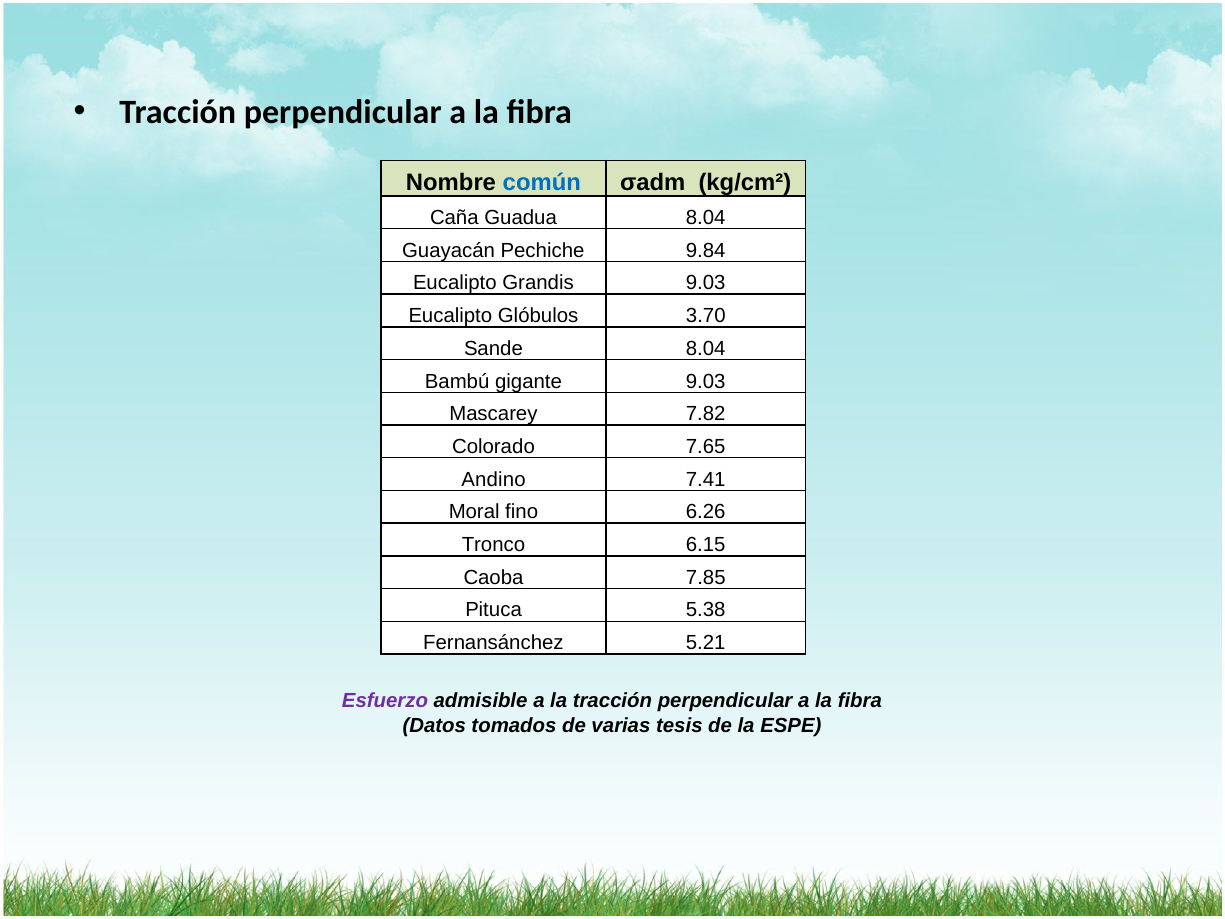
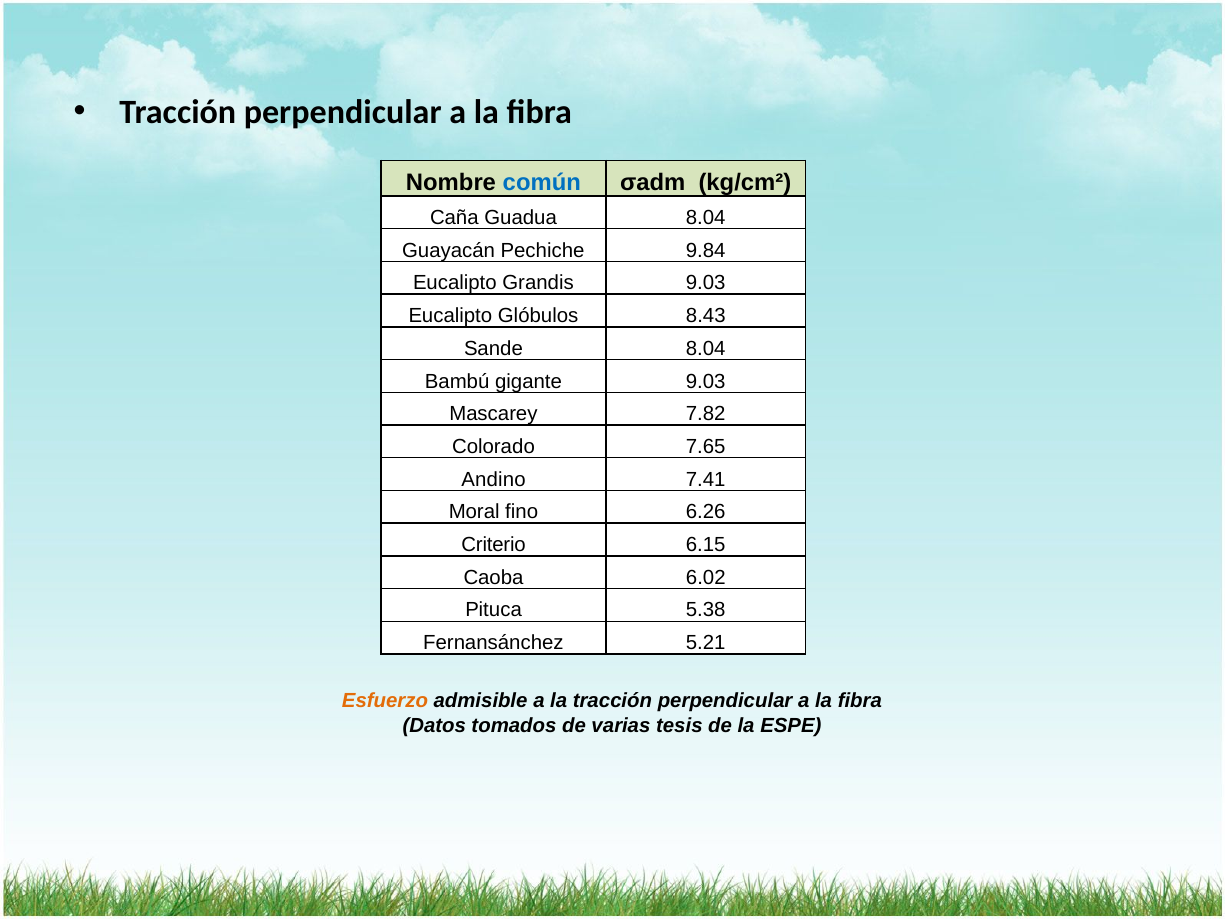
3.70: 3.70 -> 8.43
Tronco: Tronco -> Criterio
7.85: 7.85 -> 6.02
Esfuerzo colour: purple -> orange
